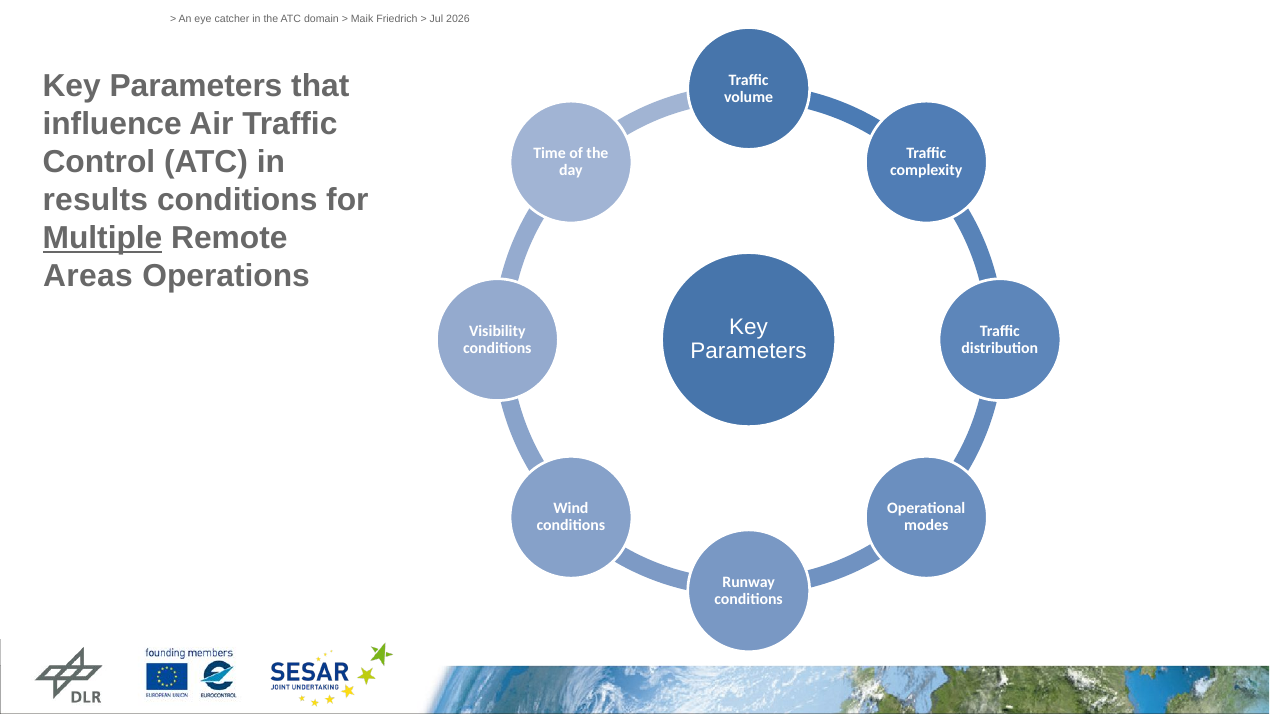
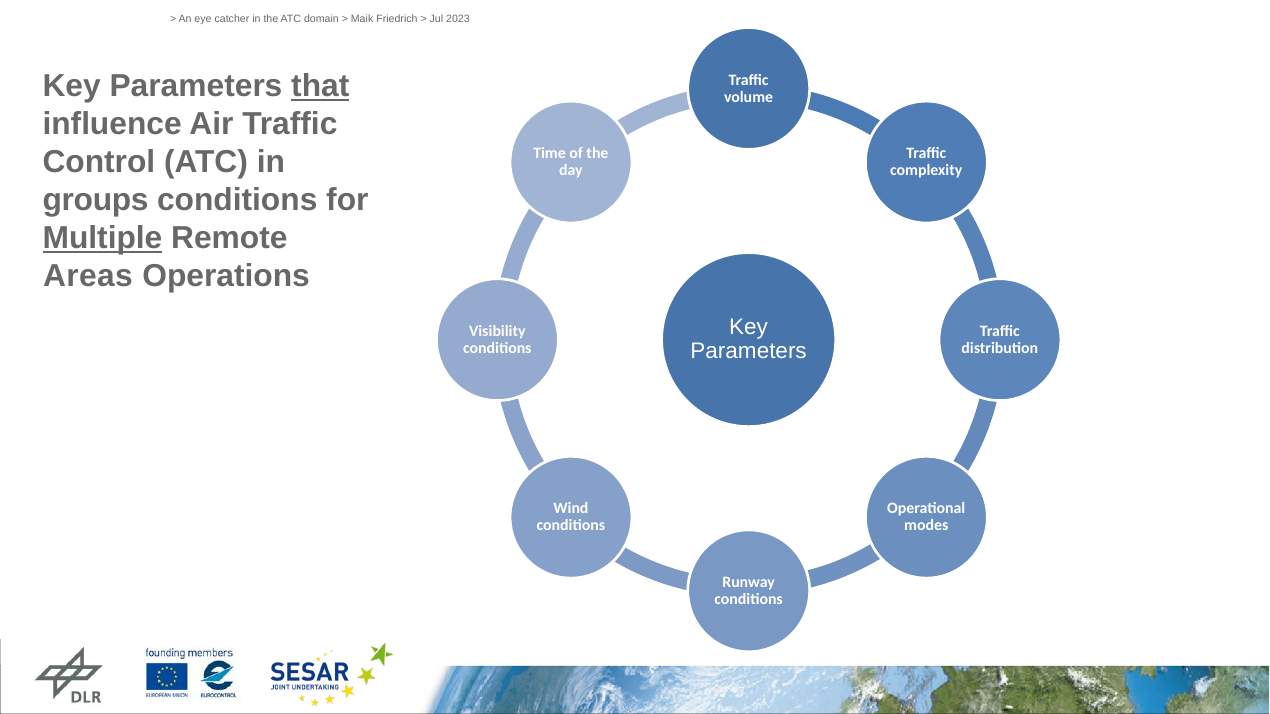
2026: 2026 -> 2023
that underline: none -> present
results: results -> groups
